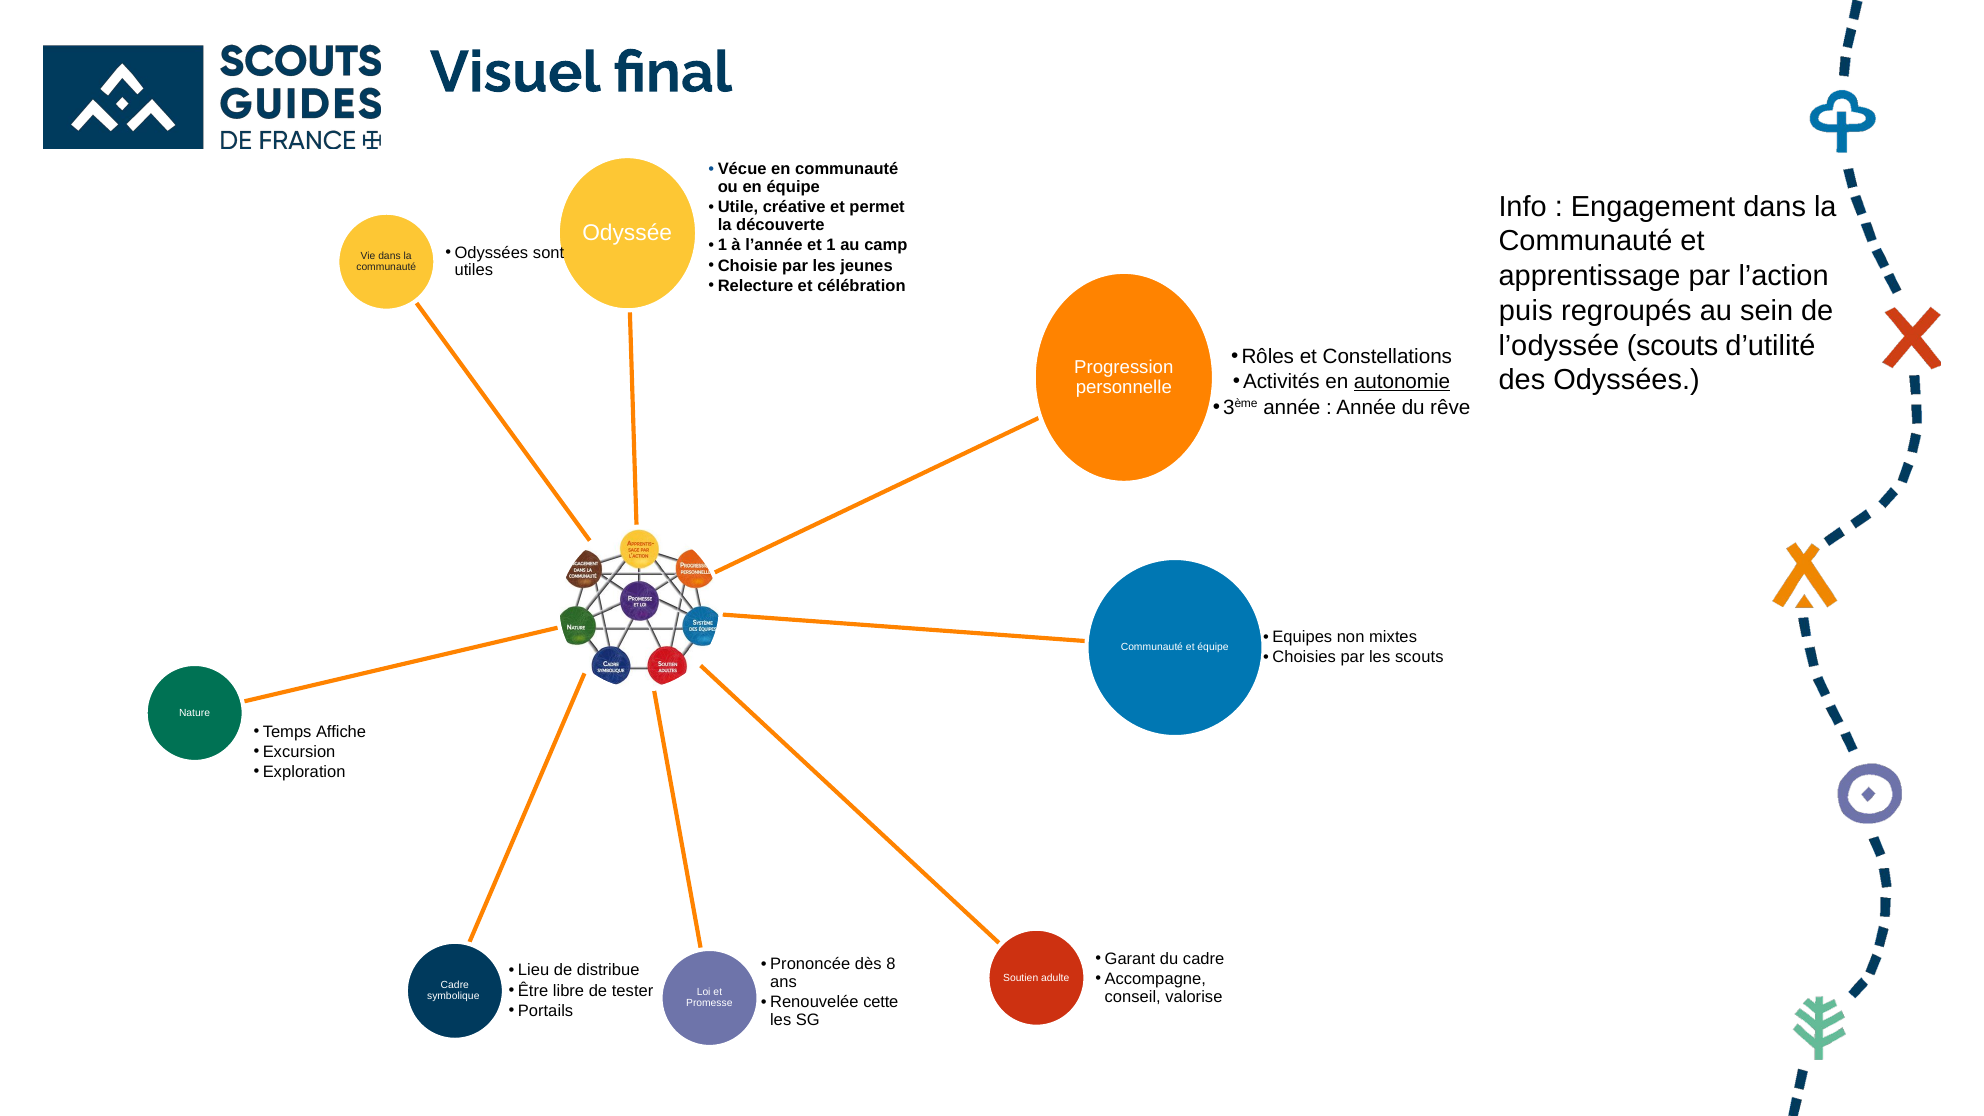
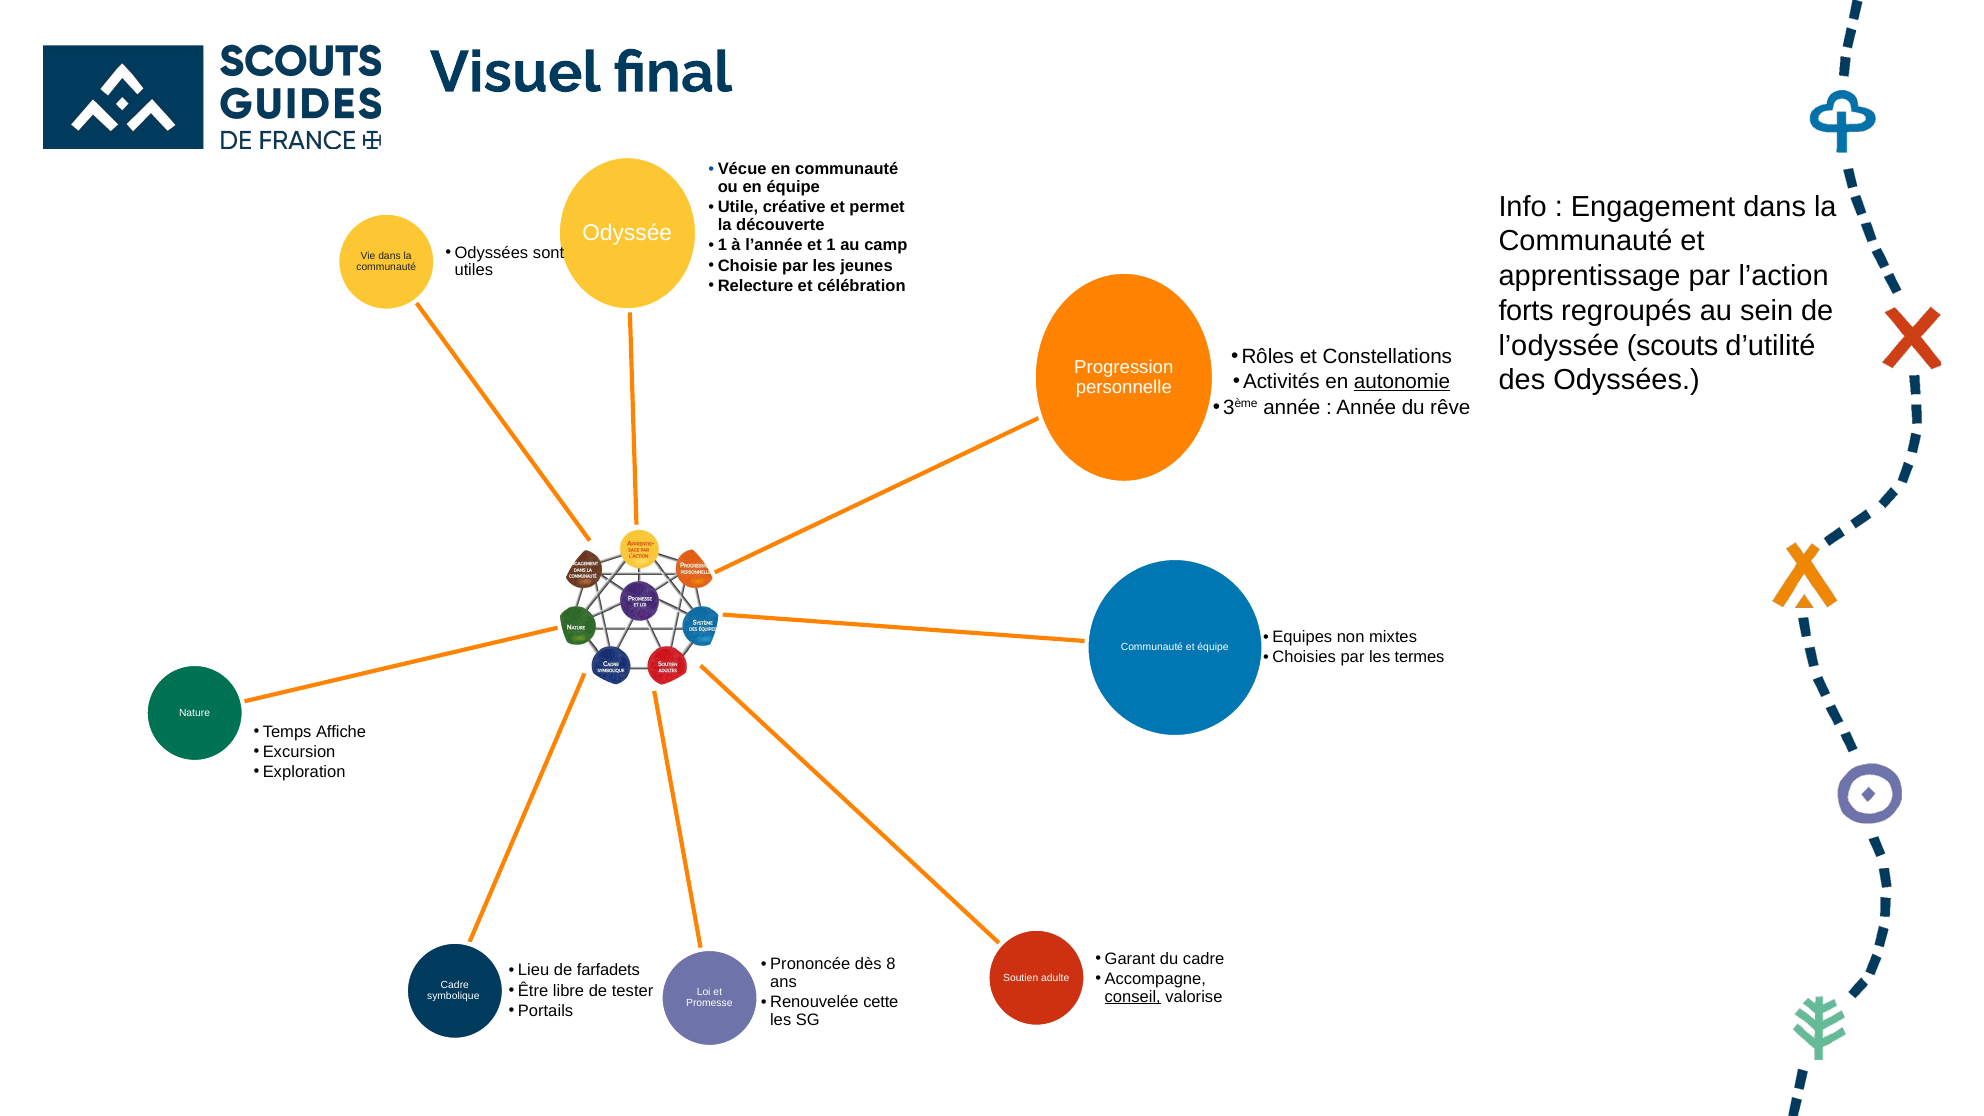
puis: puis -> forts
les scouts: scouts -> termes
distribue: distribue -> farfadets
conseil underline: none -> present
